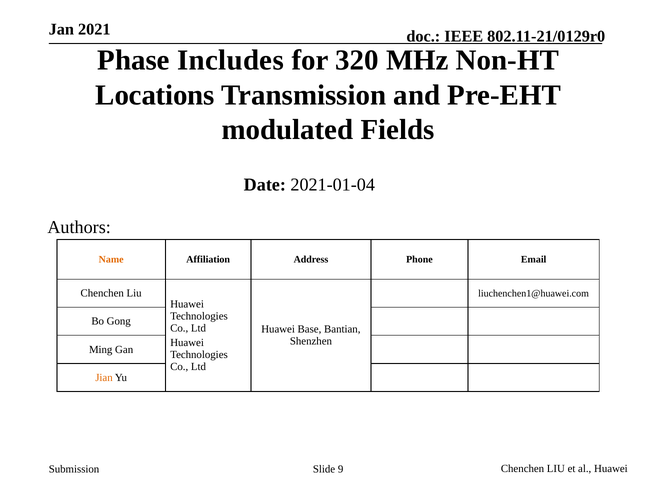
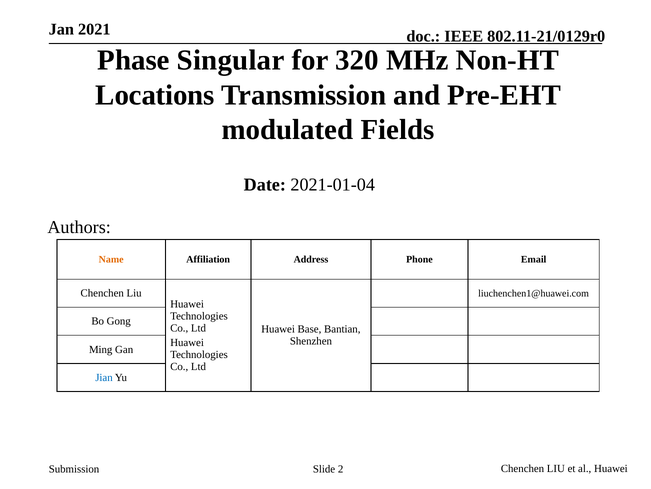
Includes: Includes -> Singular
Jian colour: orange -> blue
9: 9 -> 2
